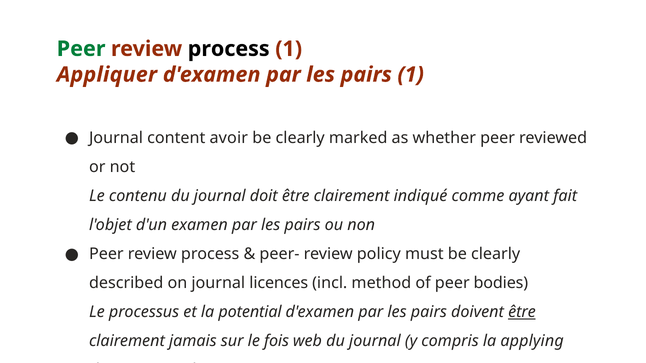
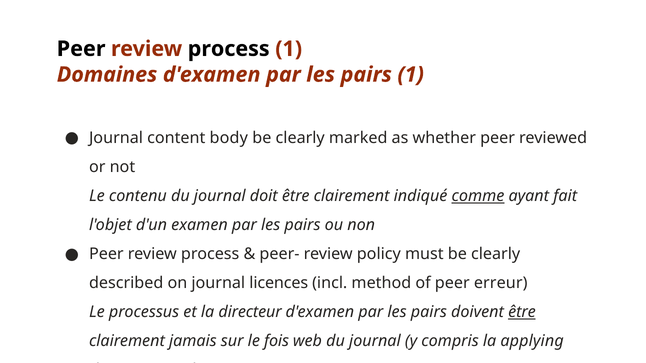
Peer at (81, 49) colour: green -> black
Appliquer: Appliquer -> Domaines
avoir: avoir -> body
comme underline: none -> present
bodies: bodies -> erreur
potential: potential -> directeur
